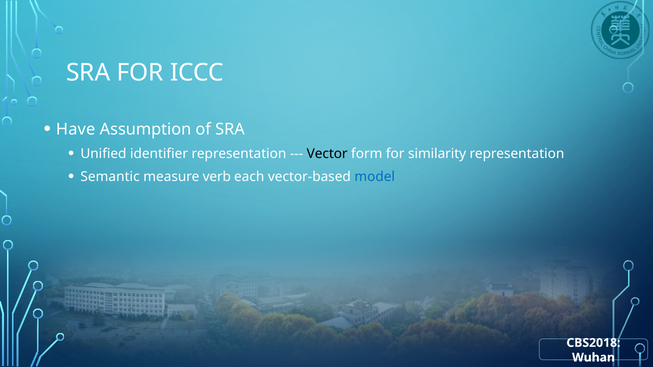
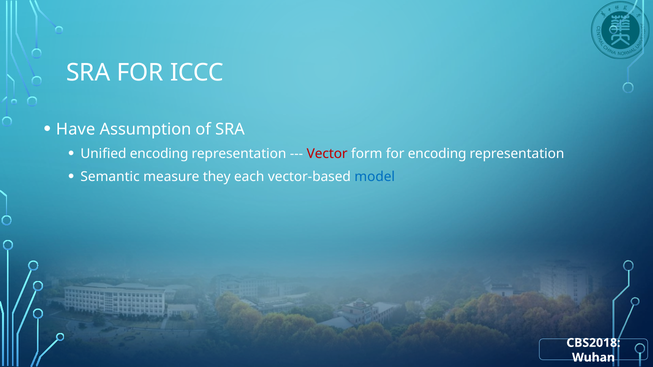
Unified identifier: identifier -> encoding
Vector colour: black -> red
for similarity: similarity -> encoding
verb: verb -> they
